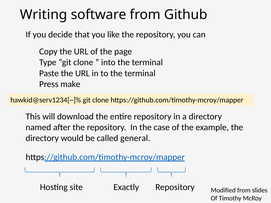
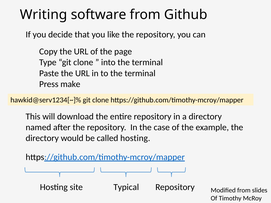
called general: general -> hosting
Exactly: Exactly -> Typical
